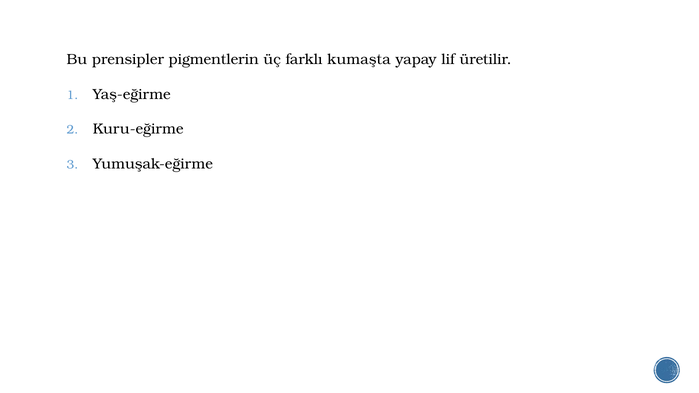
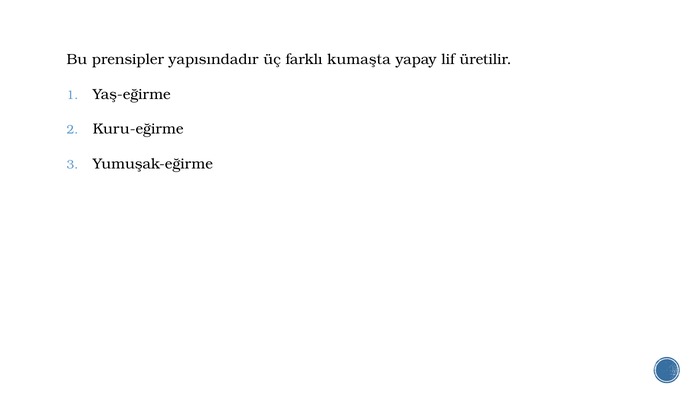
pigmentlerin: pigmentlerin -> yapısındadır
